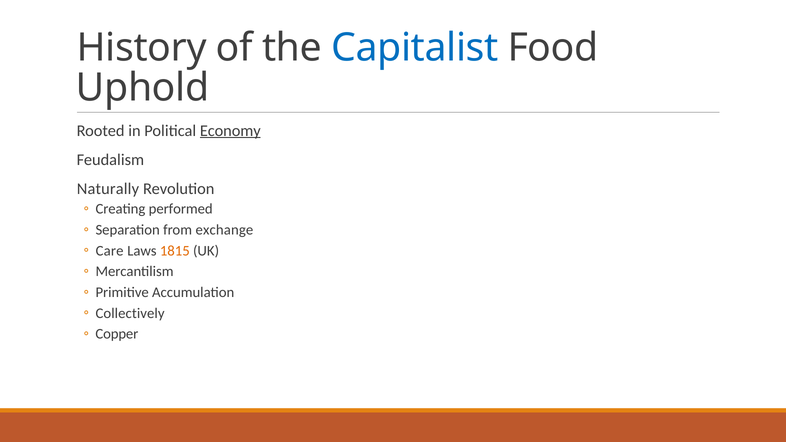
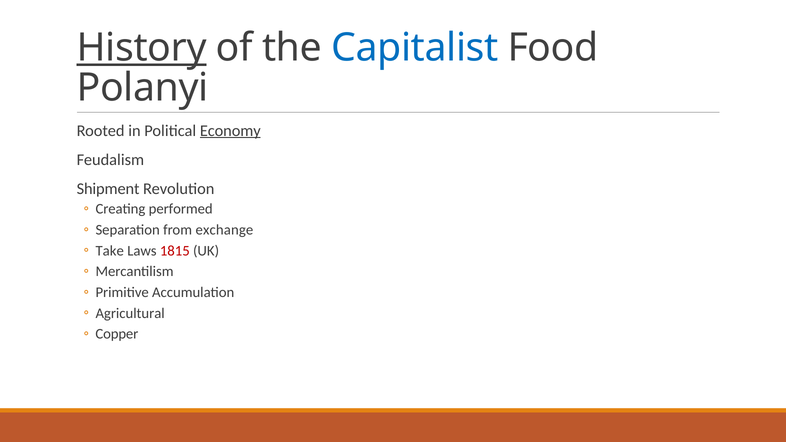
History underline: none -> present
Uphold: Uphold -> Polanyi
Naturally: Naturally -> Shipment
Care: Care -> Take
1815 colour: orange -> red
Collectively: Collectively -> Agricultural
